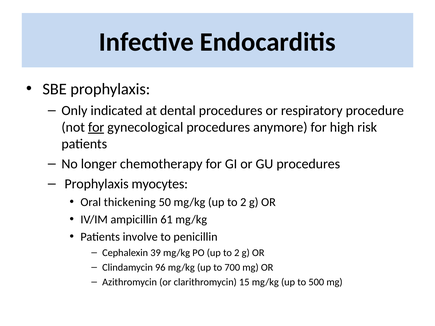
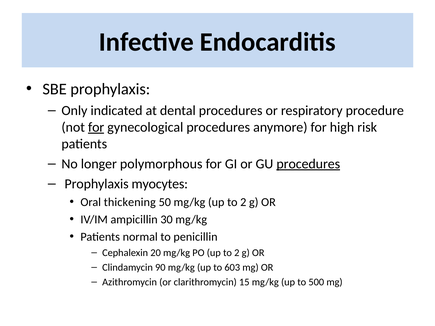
chemotherapy: chemotherapy -> polymorphous
procedures at (308, 164) underline: none -> present
61: 61 -> 30
involve: involve -> normal
39: 39 -> 20
96: 96 -> 90
700: 700 -> 603
